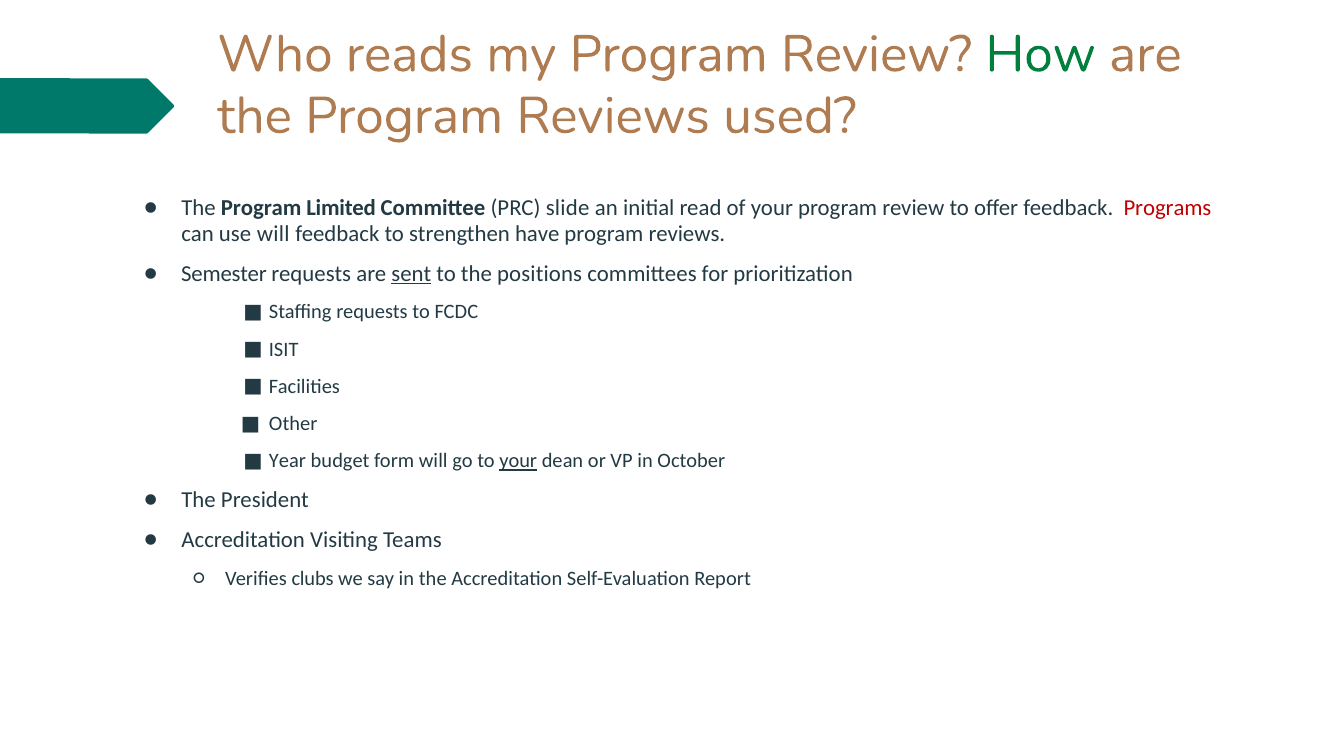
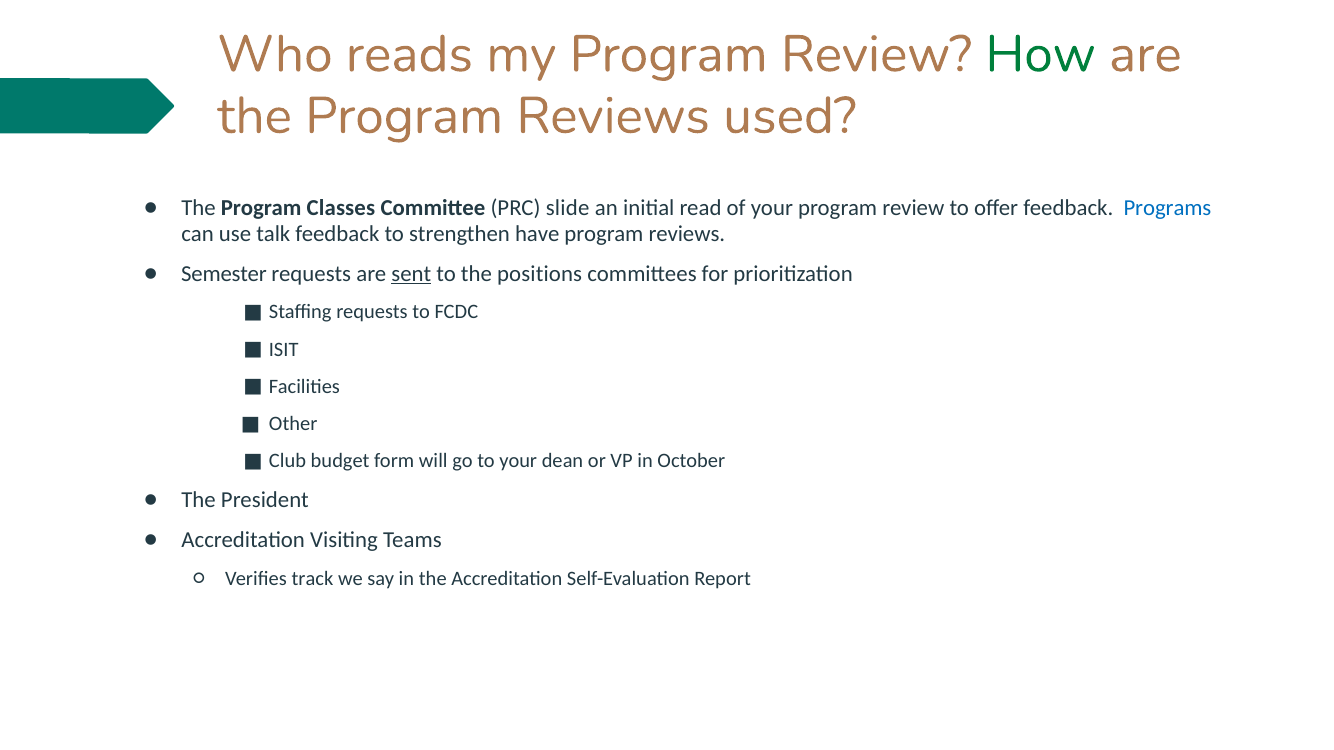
Limited: Limited -> Classes
Programs colour: red -> blue
use will: will -> talk
Year: Year -> Club
your at (518, 461) underline: present -> none
clubs: clubs -> track
